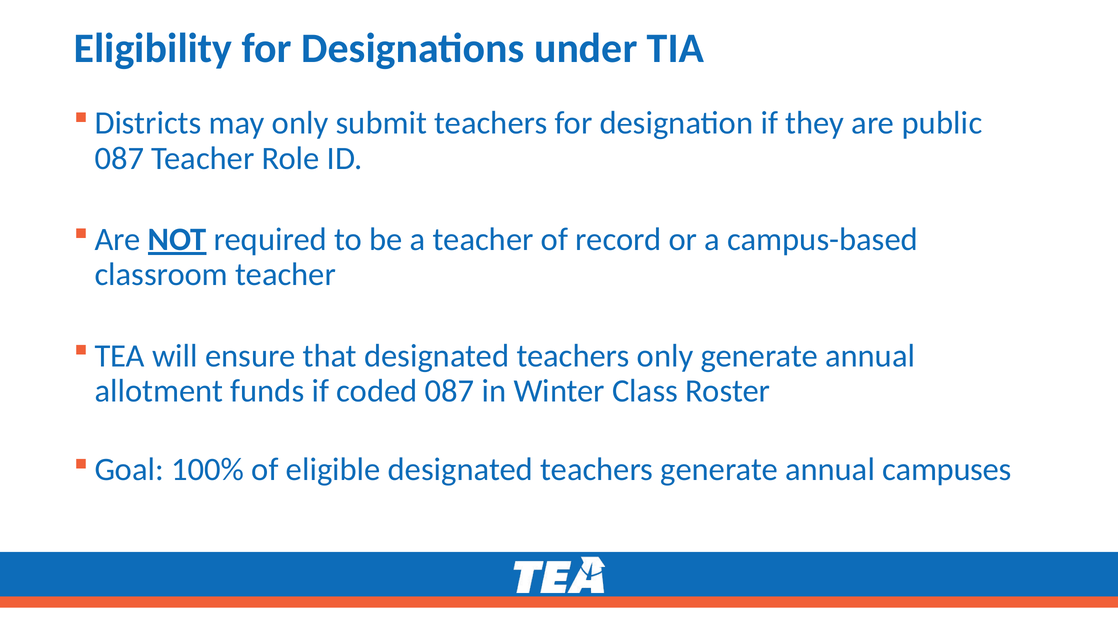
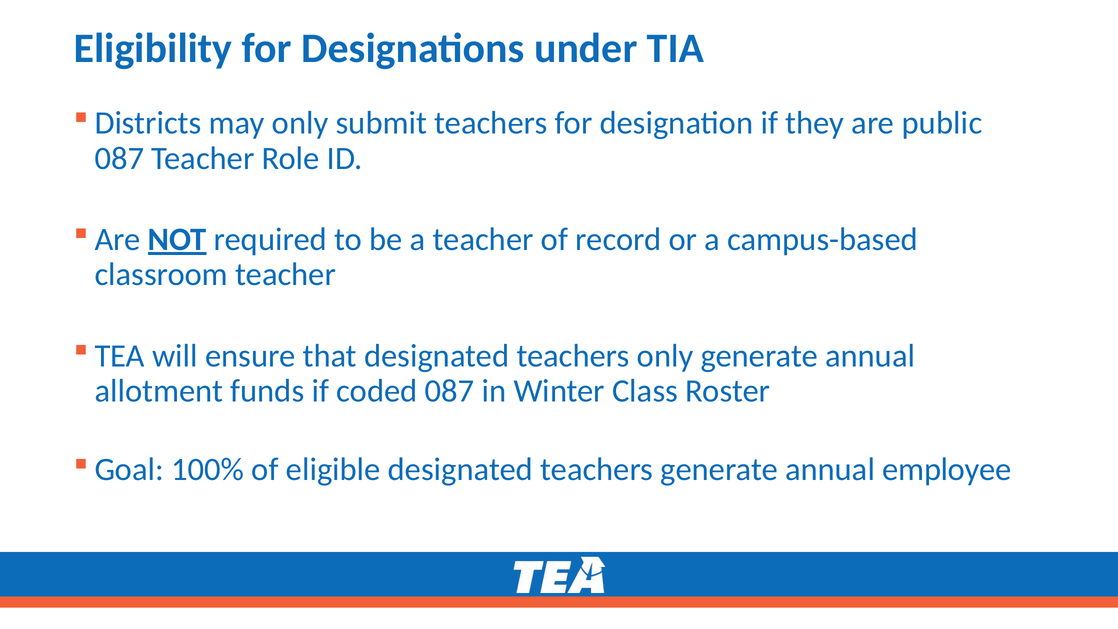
campuses: campuses -> employee
